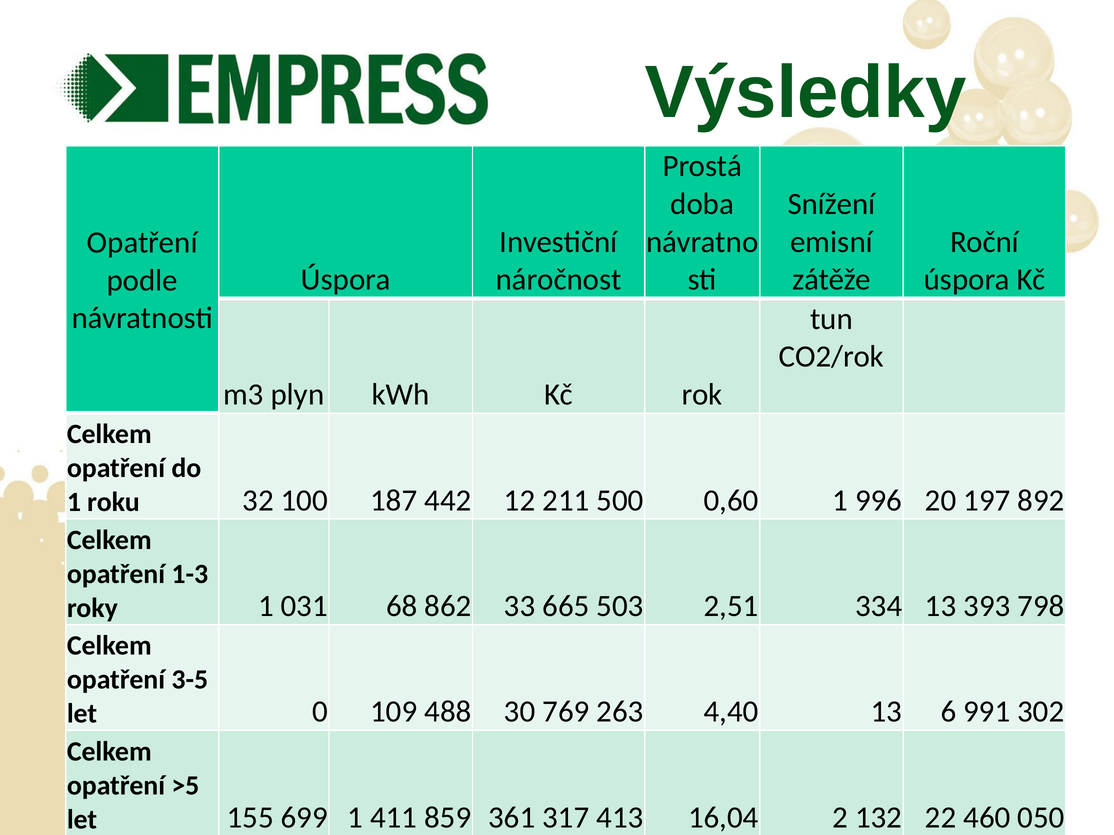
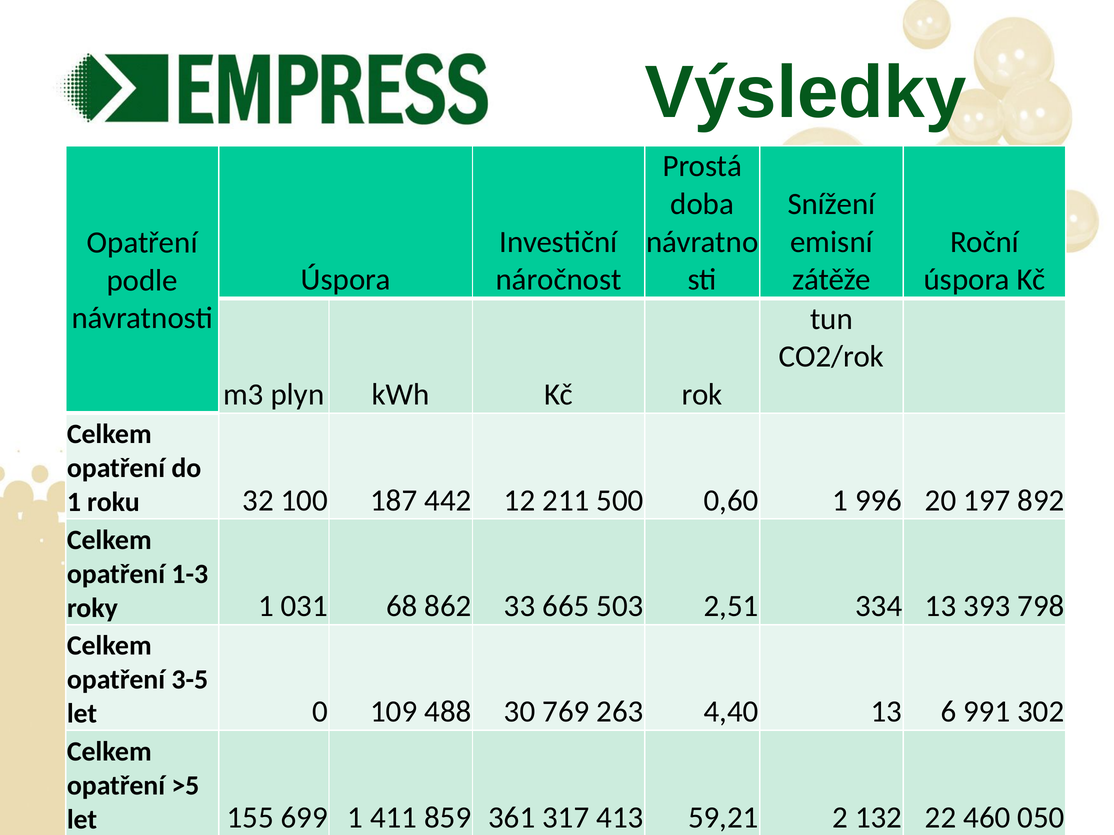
16,04: 16,04 -> 59,21
